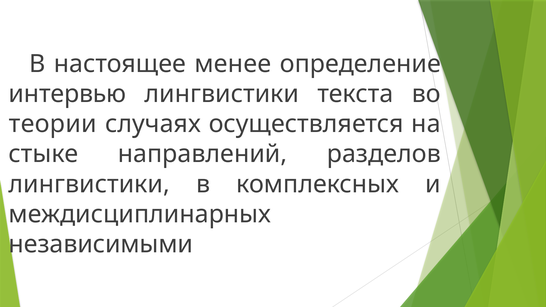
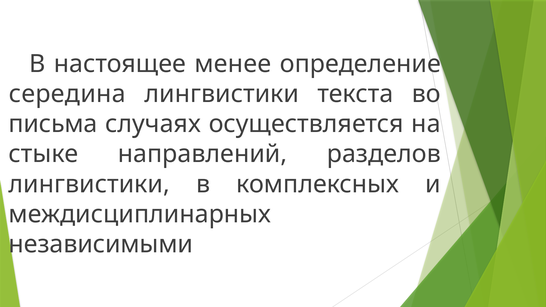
интервью: интервью -> середина
теории: теории -> письма
